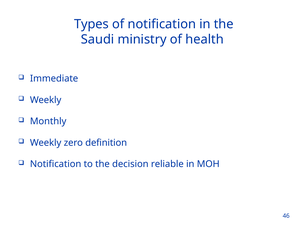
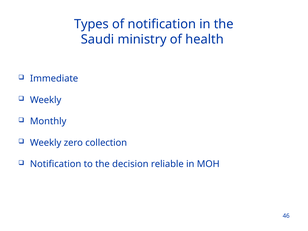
definition: definition -> collection
